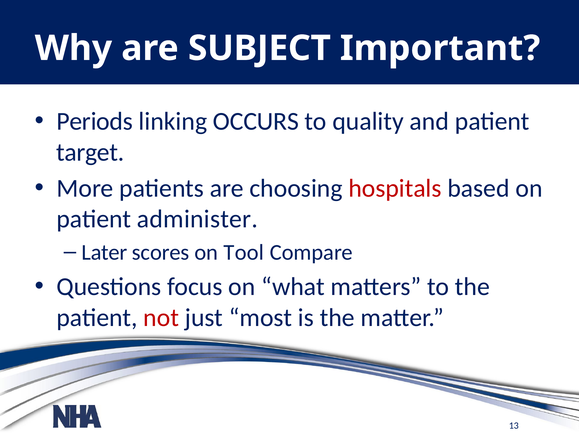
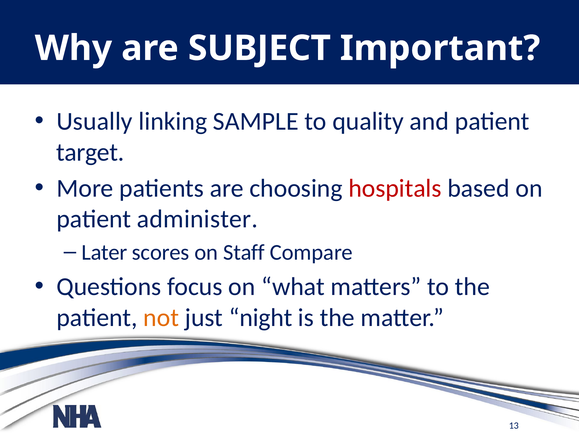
Periods: Periods -> Usually
OCCURS: OCCURS -> SAMPLE
Tool: Tool -> Staff
not colour: red -> orange
most: most -> night
